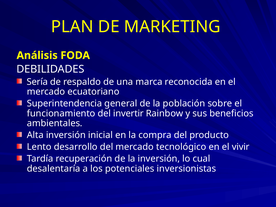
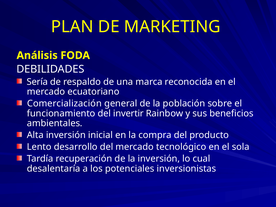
Superintendencia: Superintendencia -> Comercialización
vivir: vivir -> sola
